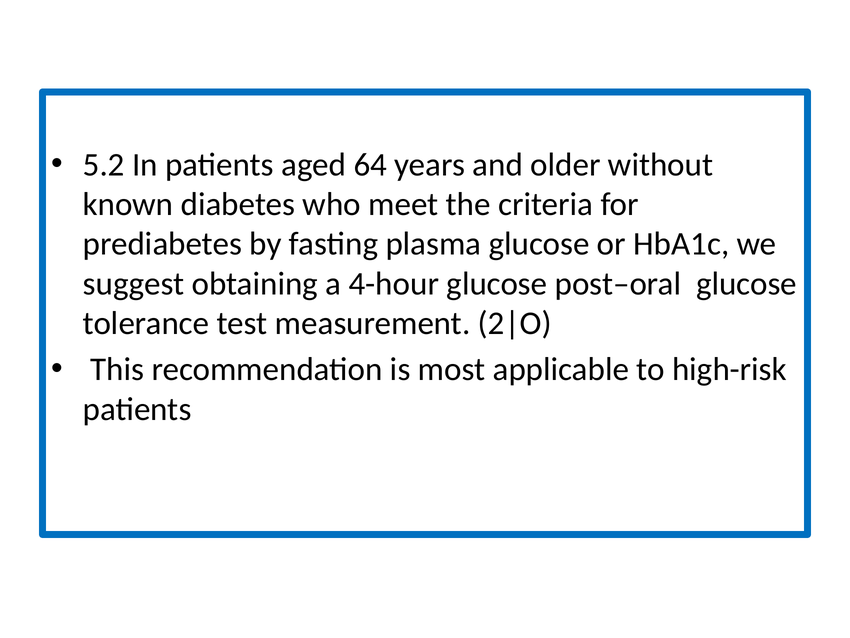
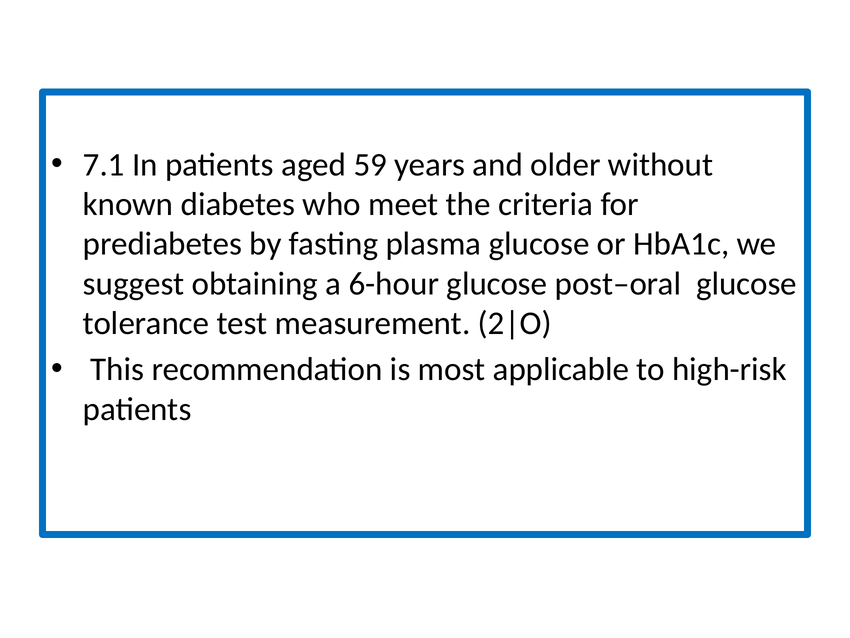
5.2: 5.2 -> 7.1
64: 64 -> 59
4-hour: 4-hour -> 6-hour
